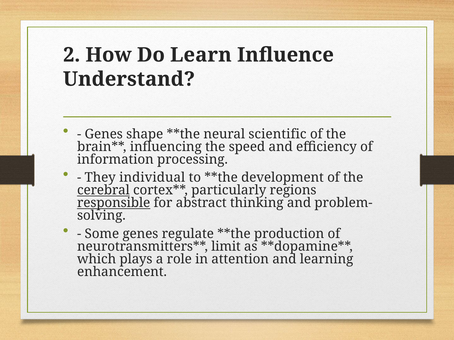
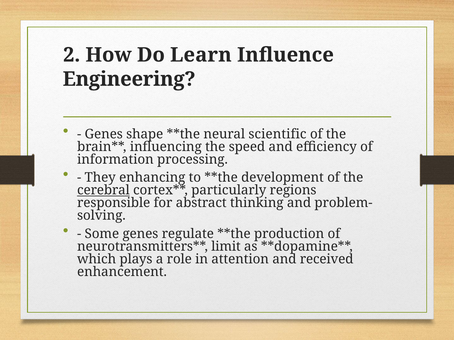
Understand: Understand -> Engineering
individual: individual -> enhancing
responsible underline: present -> none
learning: learning -> received
